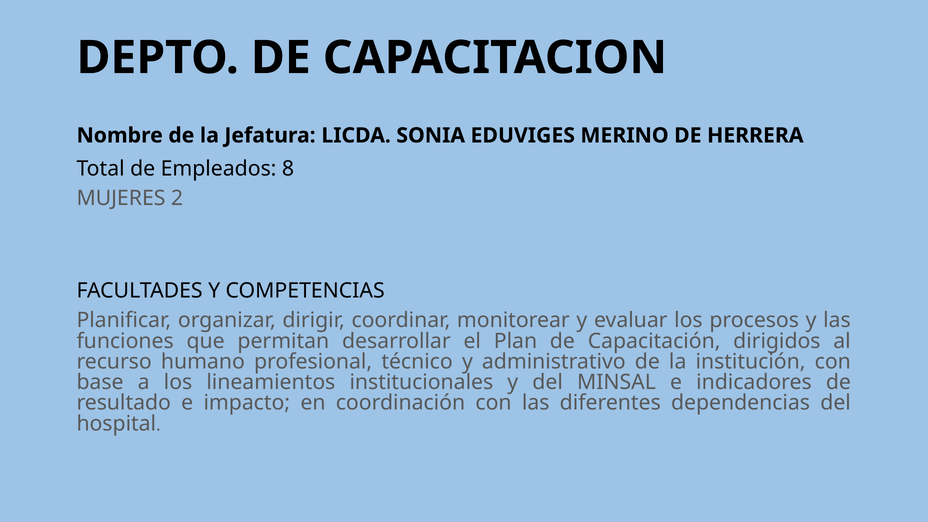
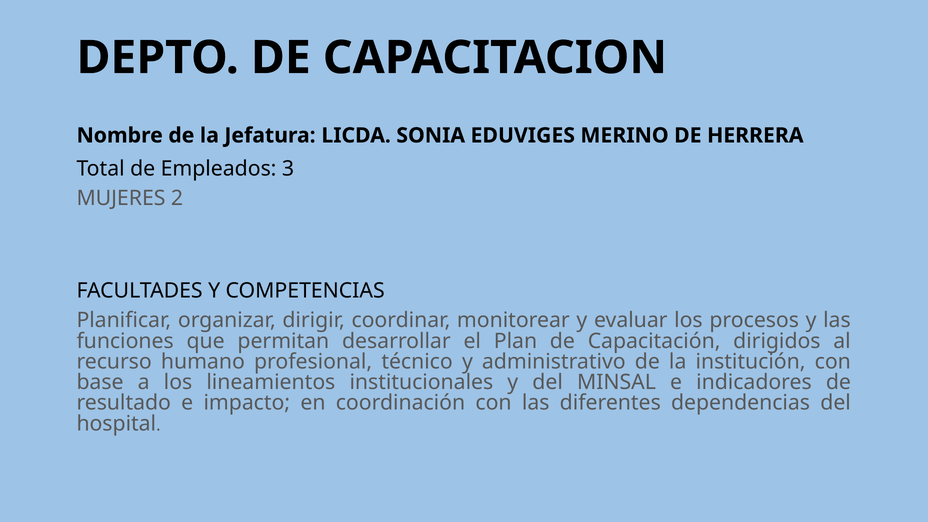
8: 8 -> 3
